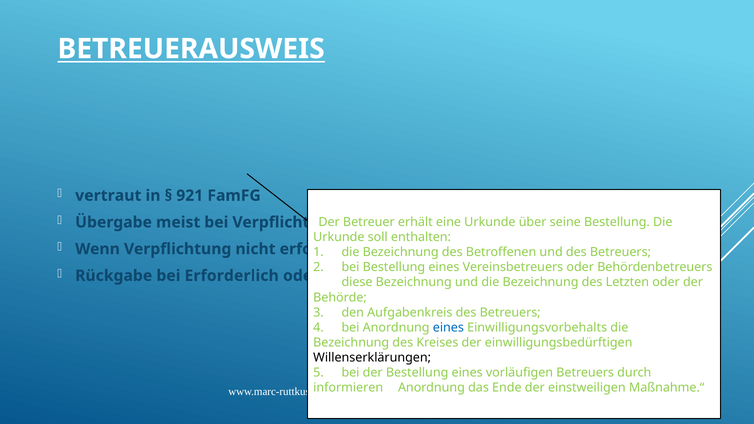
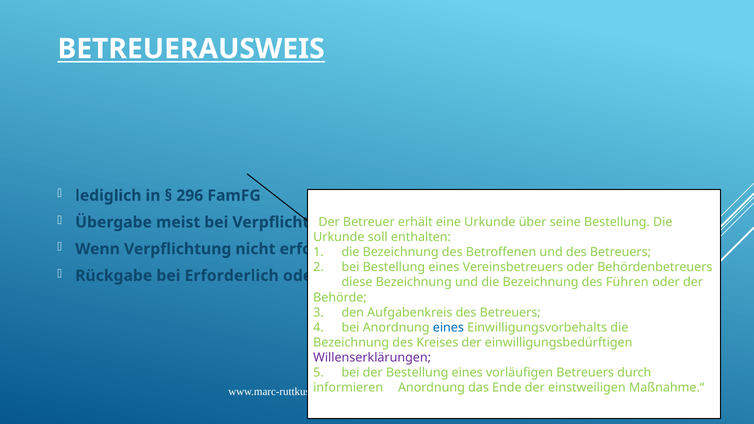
vertraut: vertraut -> lediglich
921: 921 -> 296
Letzten: Letzten -> Führen
Willenserklärungen colour: black -> purple
